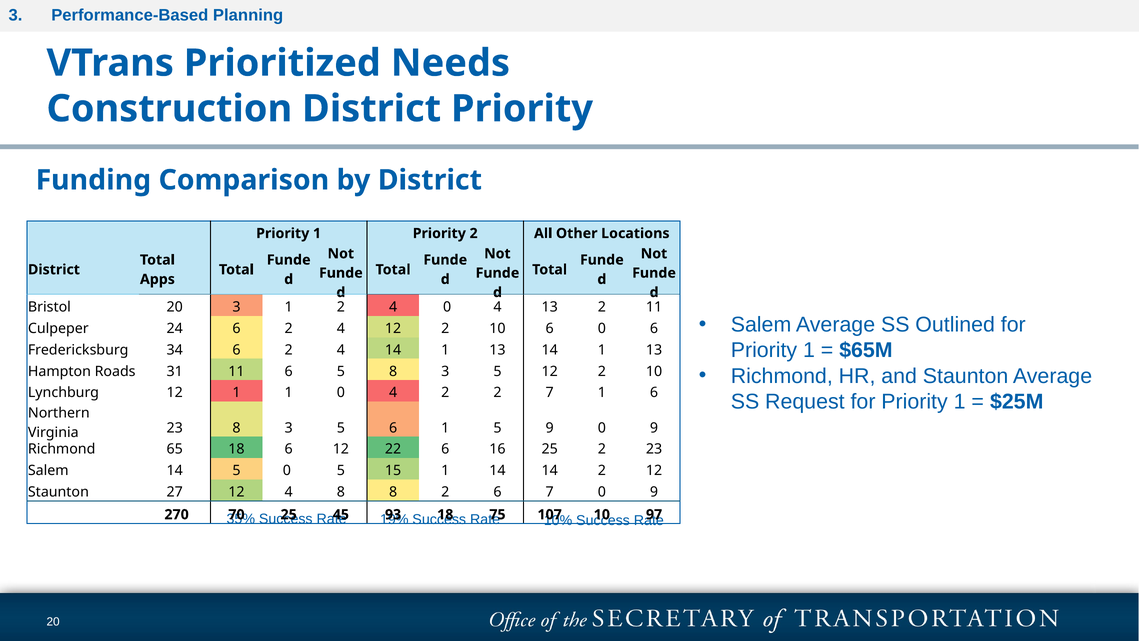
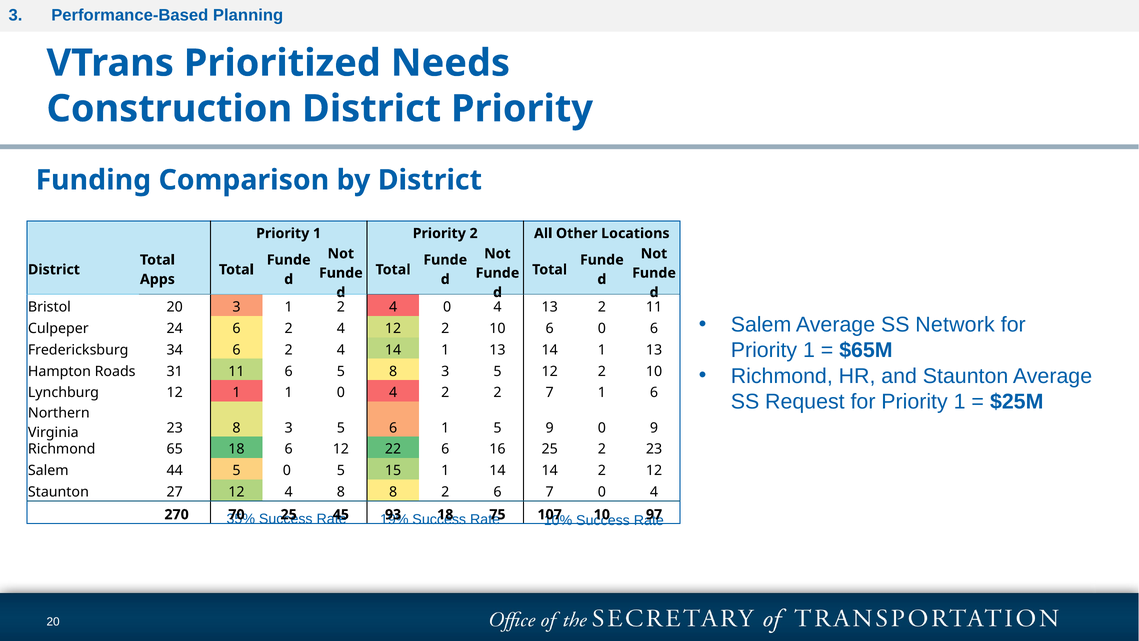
Outlined: Outlined -> Network
Salem 14: 14 -> 44
7 0 9: 9 -> 4
